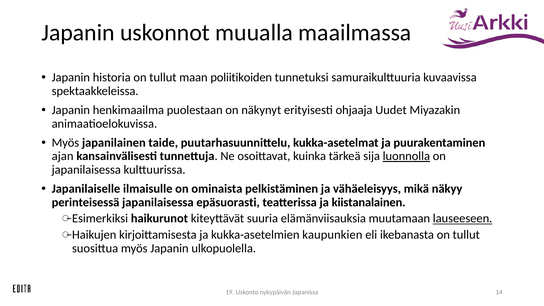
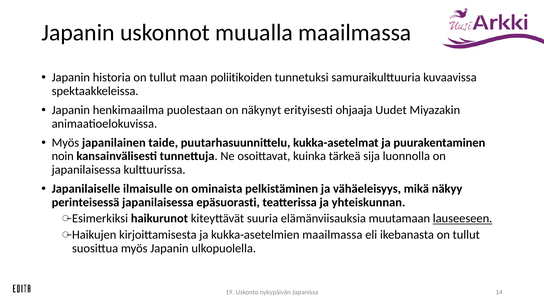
ajan: ajan -> noin
luonnolla underline: present -> none
kiistanalainen: kiistanalainen -> yhteiskunnan
kukka-asetelmien kaupunkien: kaupunkien -> maailmassa
